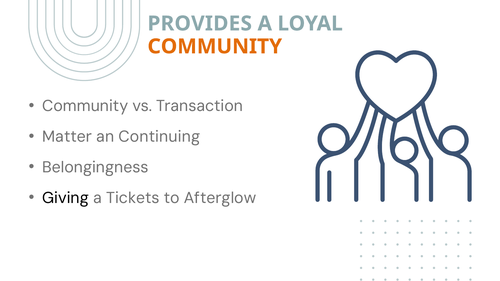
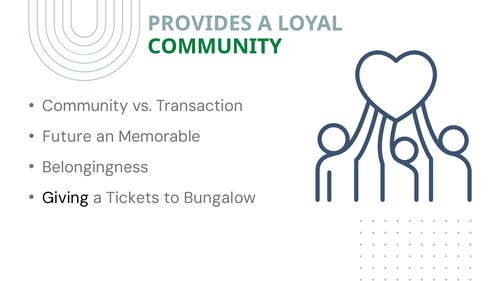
COMMUNITY at (215, 47) colour: orange -> green
Matter: Matter -> Future
Continuing: Continuing -> Memorable
Afterglow: Afterglow -> Bungalow
